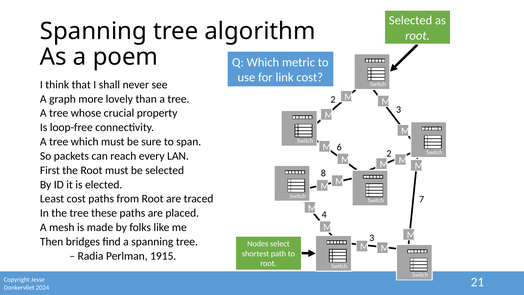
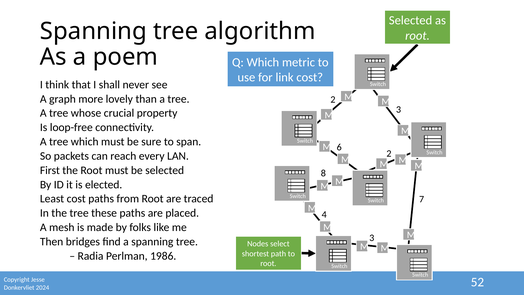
1915: 1915 -> 1986
21: 21 -> 52
